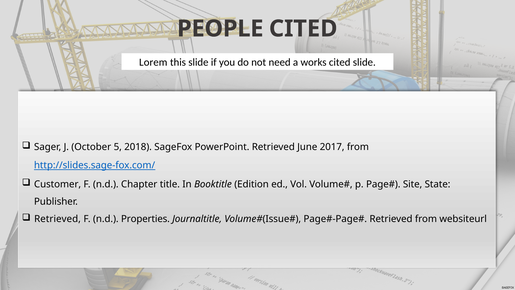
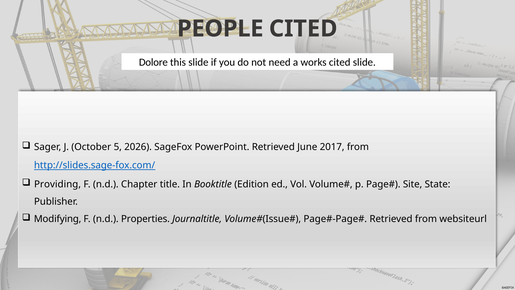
Lorem: Lorem -> Dolore
2018: 2018 -> 2026
Customer: Customer -> Providing
Retrieved at (58, 219): Retrieved -> Modifying
